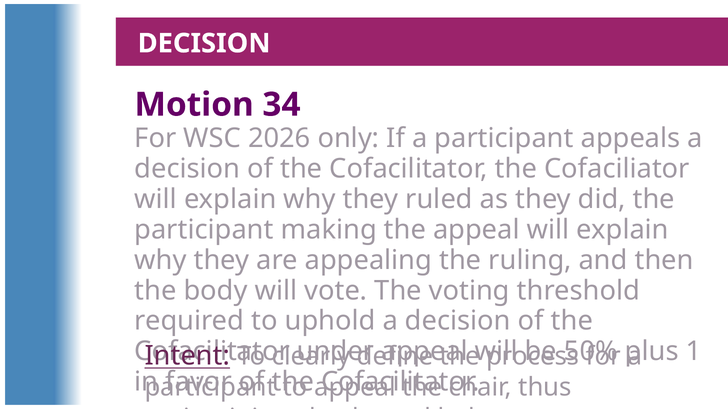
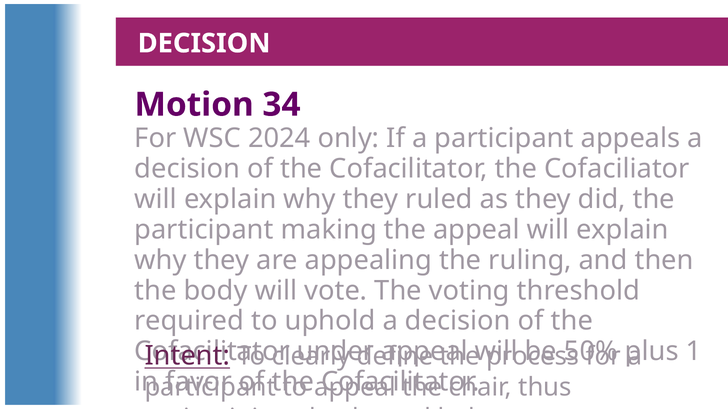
2026: 2026 -> 2024
